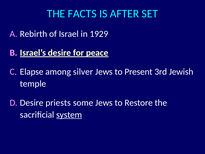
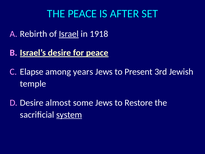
THE FACTS: FACTS -> PEACE
Israel underline: none -> present
1929: 1929 -> 1918
silver: silver -> years
priests: priests -> almost
